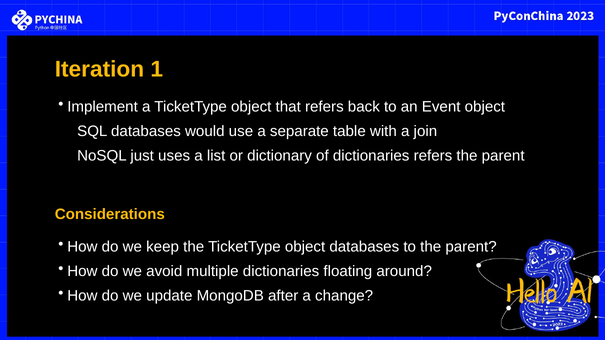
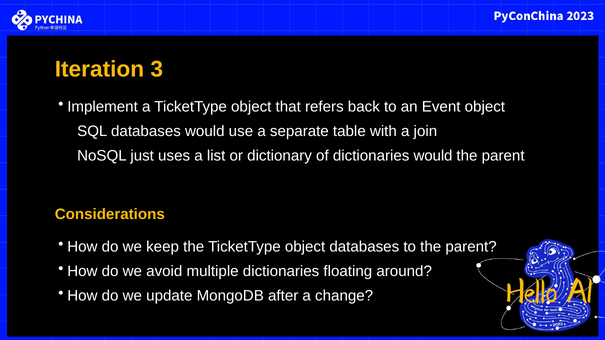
1: 1 -> 3
dictionaries refers: refers -> would
